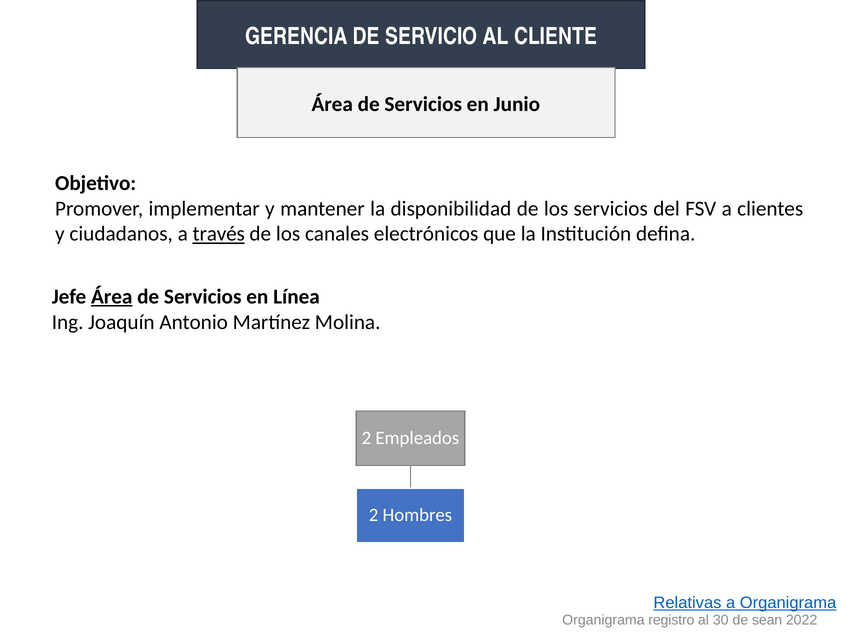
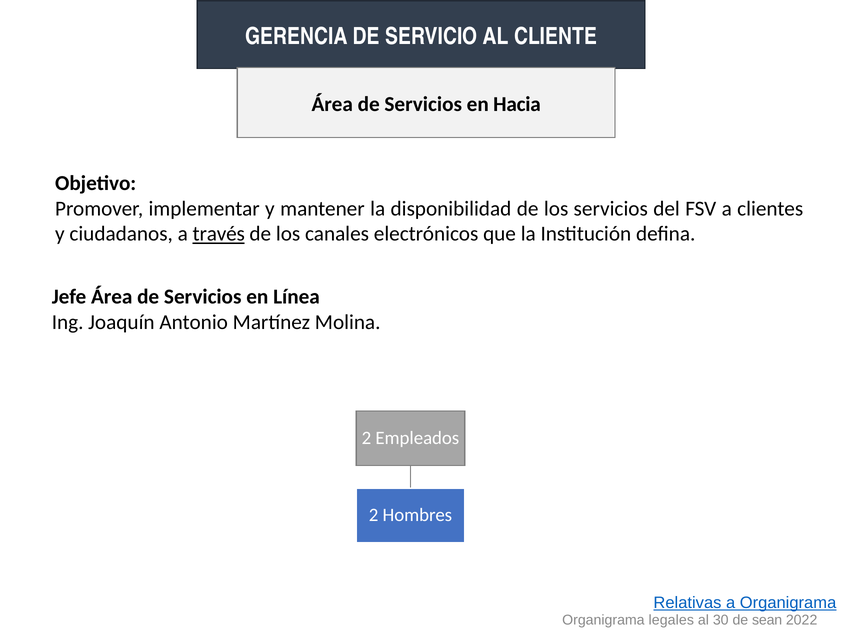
Junio: Junio -> Hacia
Área at (112, 297) underline: present -> none
registro: registro -> legales
